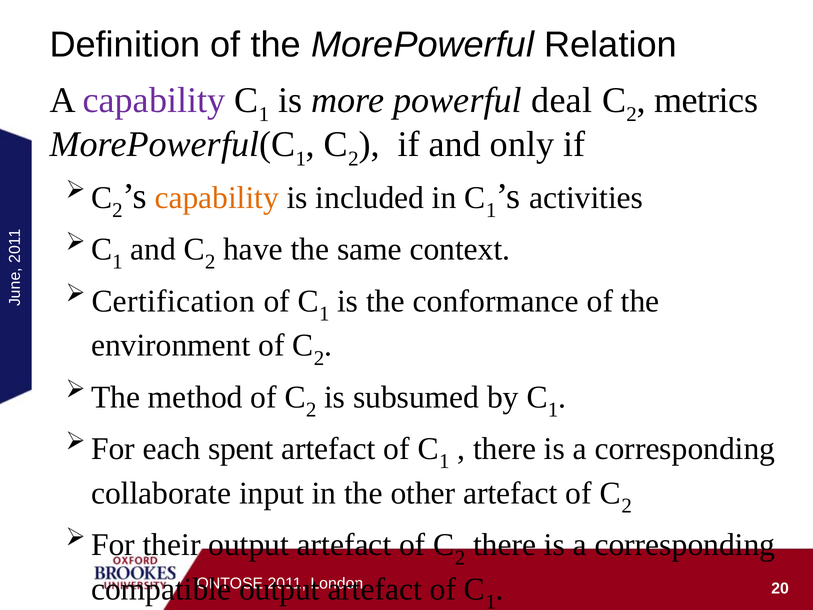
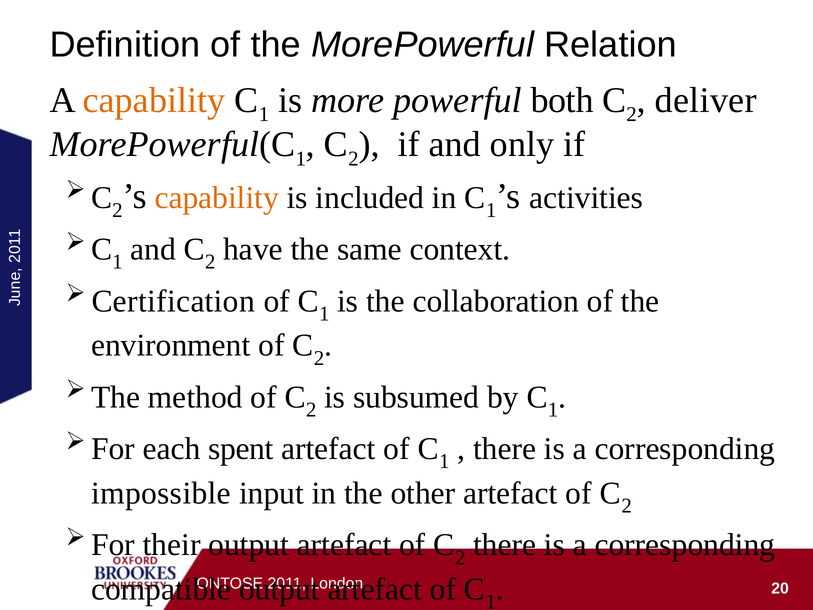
capability at (154, 100) colour: purple -> orange
deal: deal -> both
metrics: metrics -> deliver
conformance: conformance -> collaboration
collaborate: collaborate -> impossible
